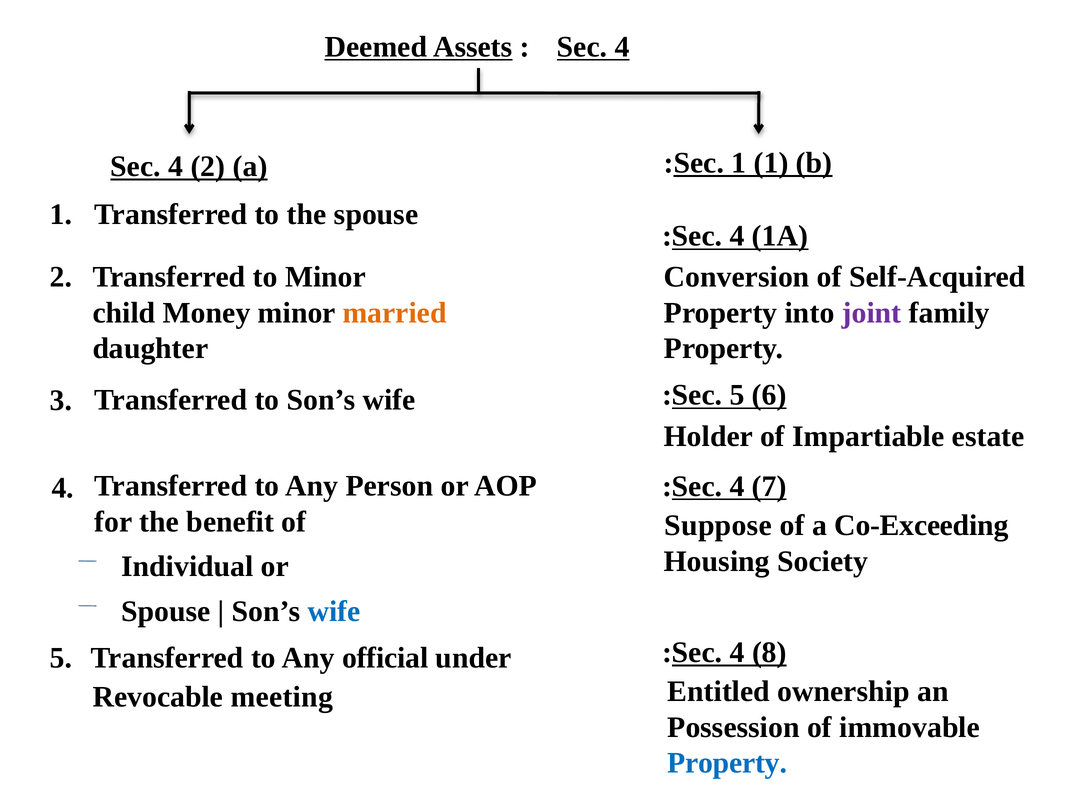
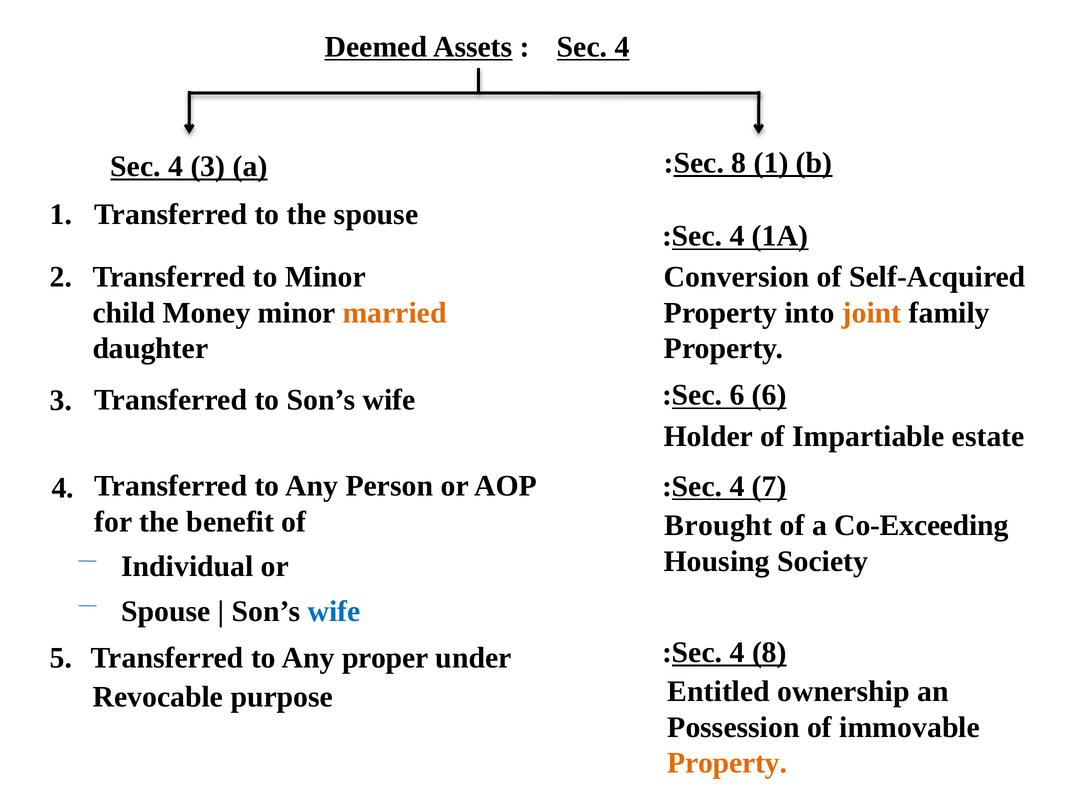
4 2: 2 -> 3
:Sec 1: 1 -> 8
joint colour: purple -> orange
:Sec 5: 5 -> 6
Suppose: Suppose -> Brought
official: official -> proper
meeting: meeting -> purpose
Property at (727, 762) colour: blue -> orange
